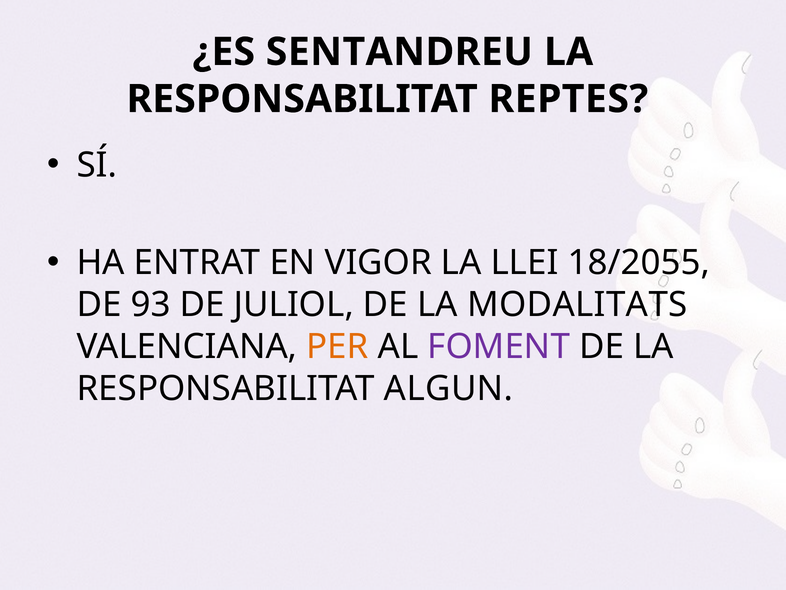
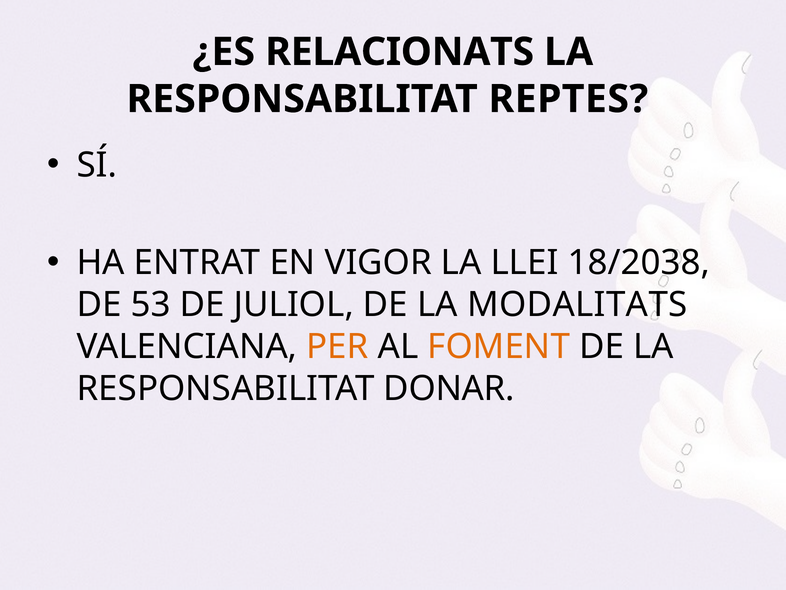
SENTANDREU: SENTANDREU -> RELACIONATS
18/2055: 18/2055 -> 18/2038
93: 93 -> 53
FOMENT colour: purple -> orange
ALGUN: ALGUN -> DONAR
